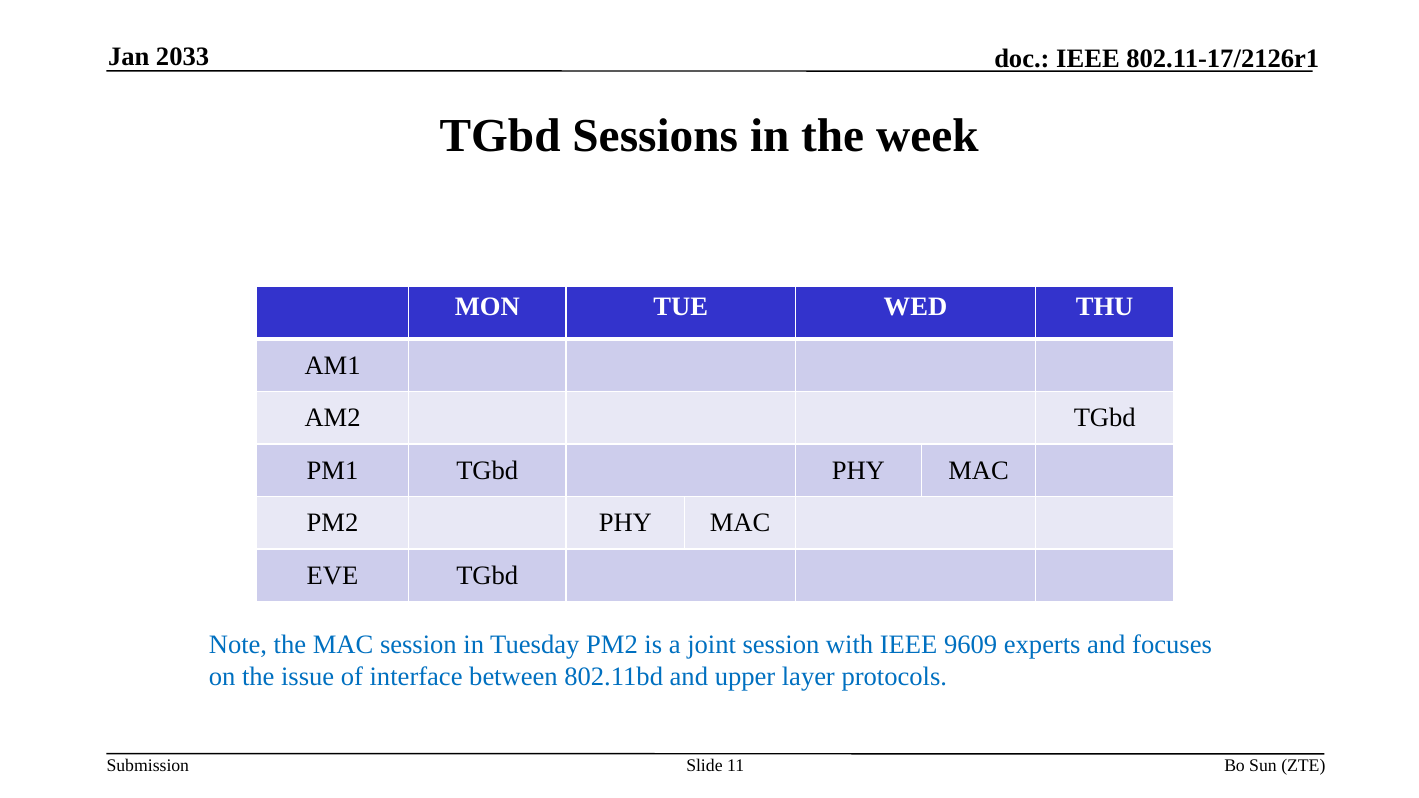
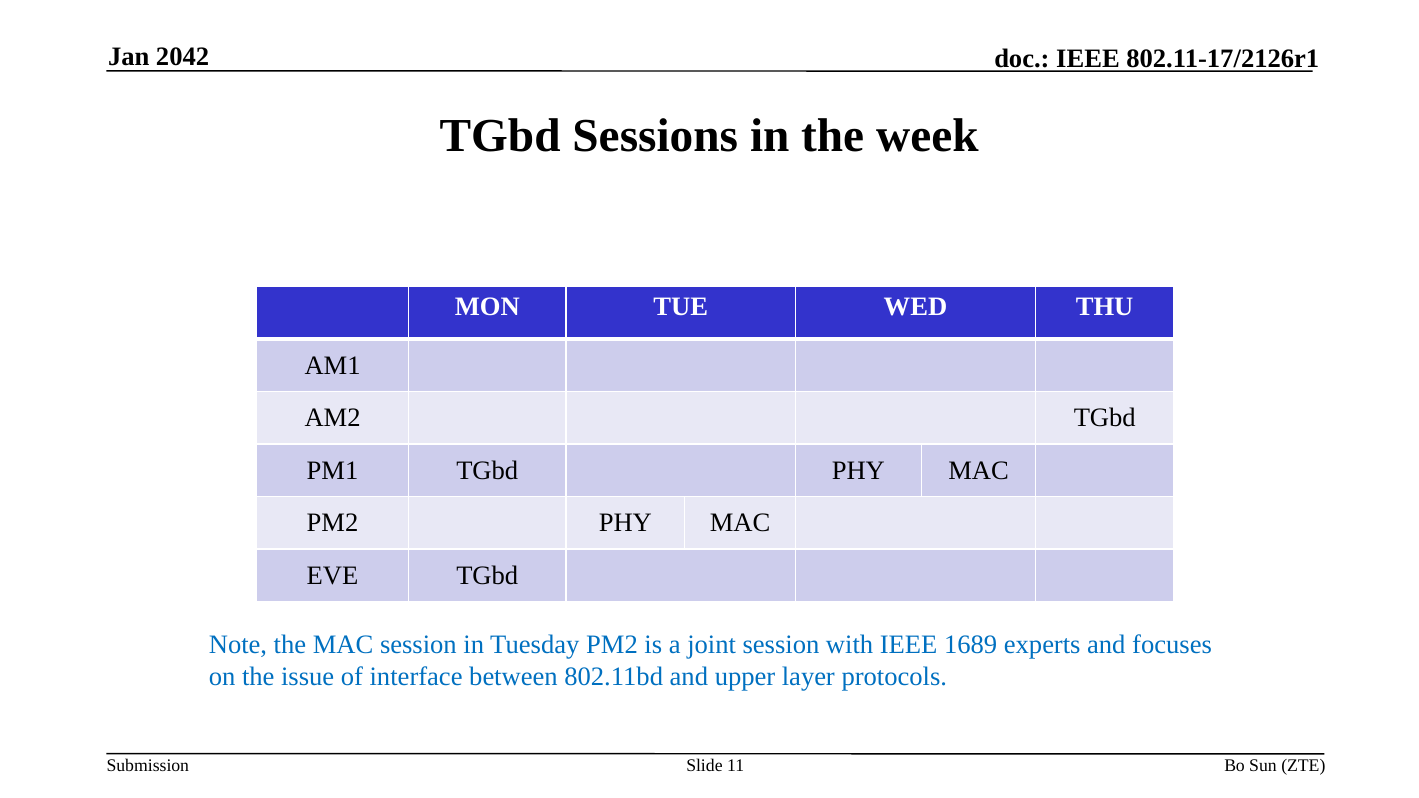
2033: 2033 -> 2042
9609: 9609 -> 1689
